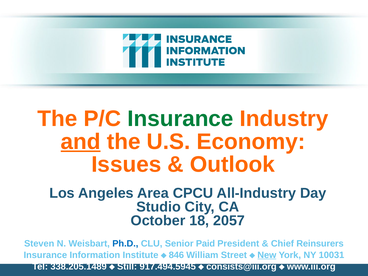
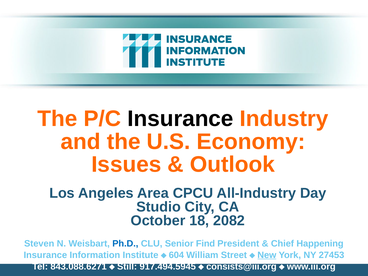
Insurance at (180, 119) colour: green -> black
and underline: present -> none
2057: 2057 -> 2082
Paid: Paid -> Find
Reinsurers: Reinsurers -> Happening
846: 846 -> 604
10031: 10031 -> 27453
338.205.1489: 338.205.1489 -> 843.088.6271
